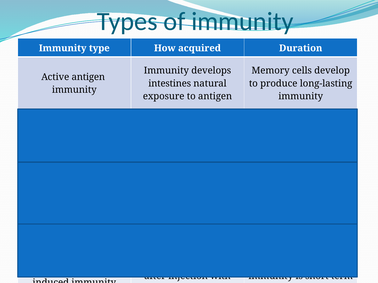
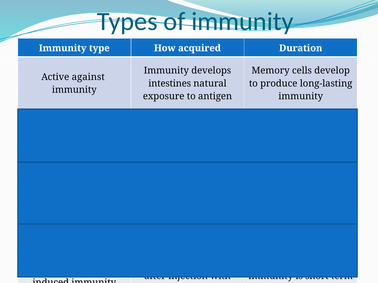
Active antigen: antigen -> against
